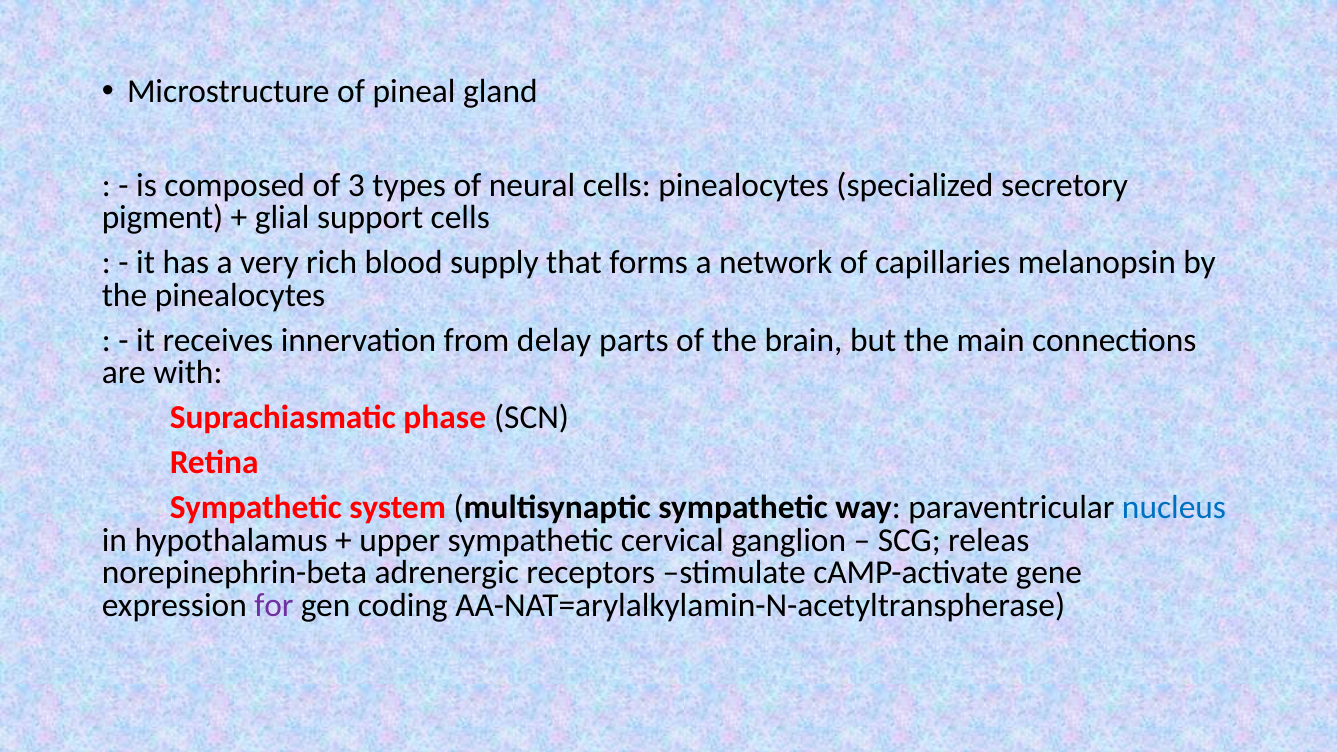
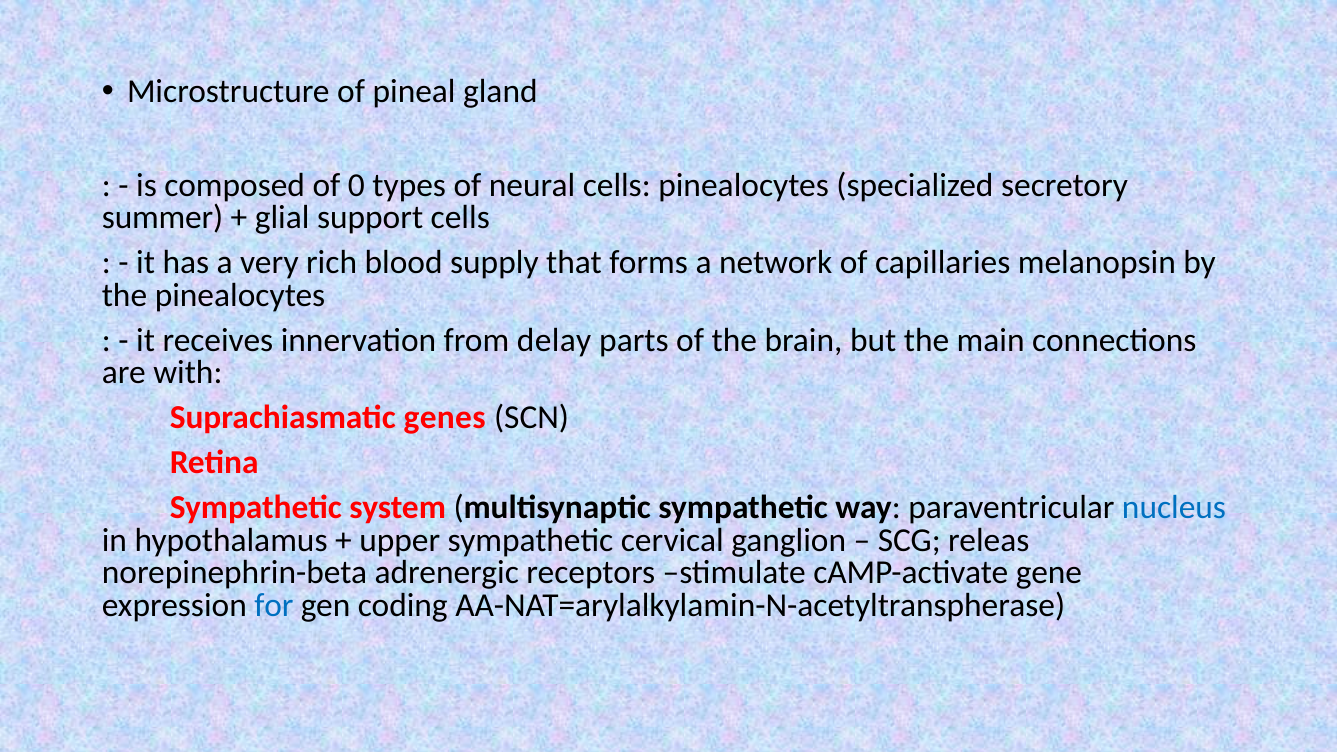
3: 3 -> 0
pigment: pigment -> summer
phase: phase -> genes
for colour: purple -> blue
